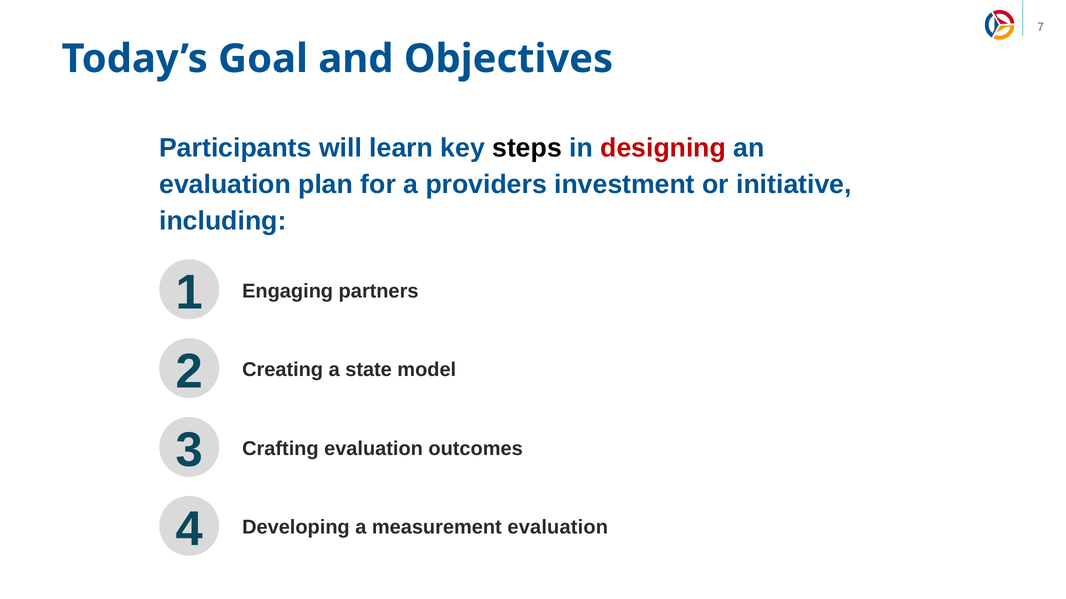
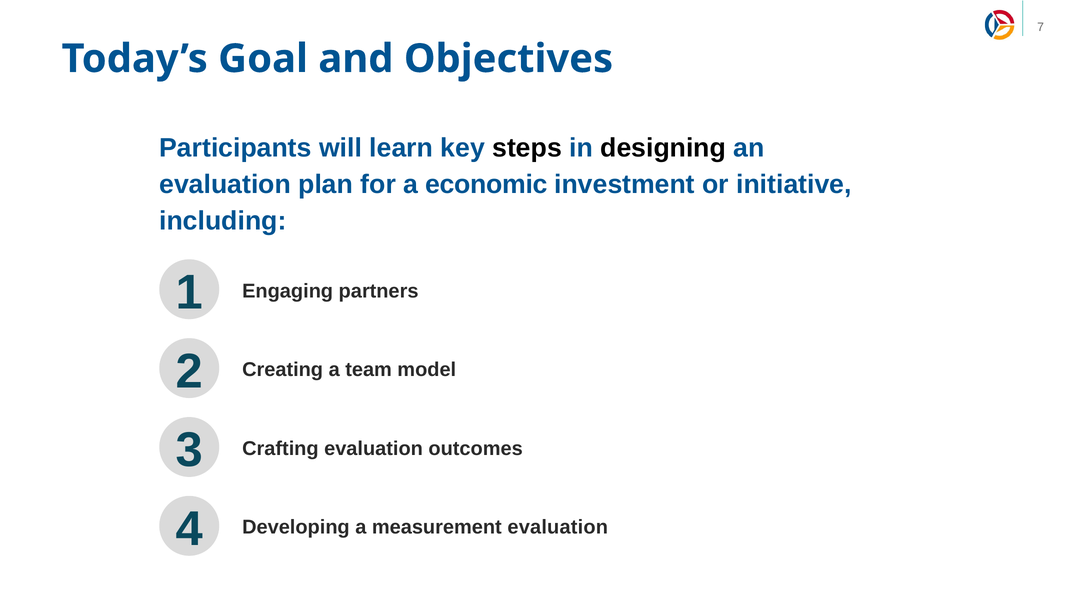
designing colour: red -> black
providers: providers -> economic
state: state -> team
